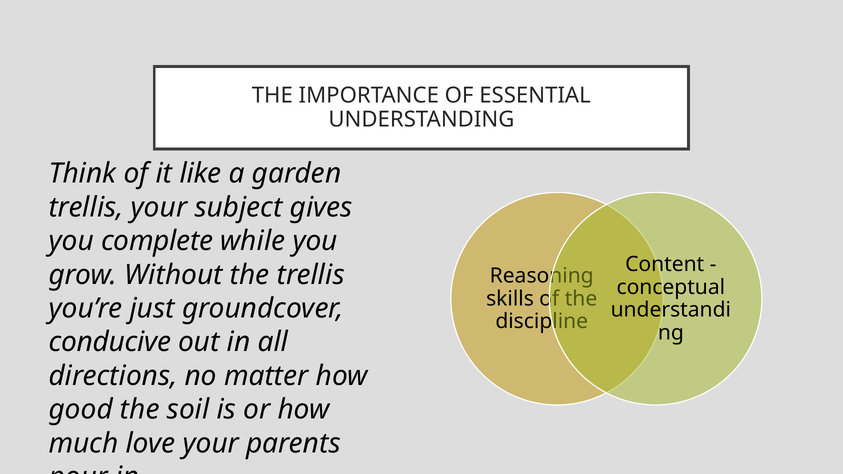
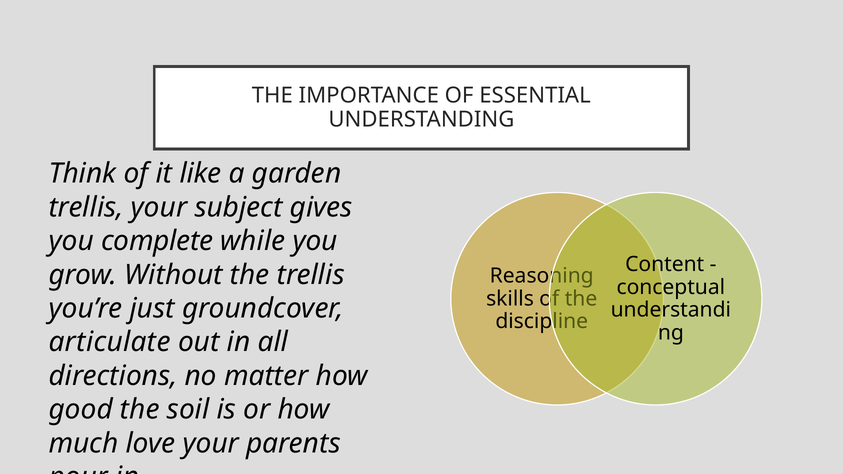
conducive: conducive -> articulate
